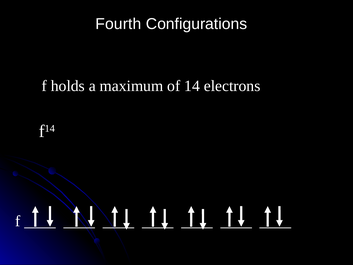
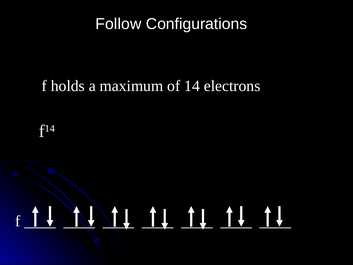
Fourth: Fourth -> Follow
